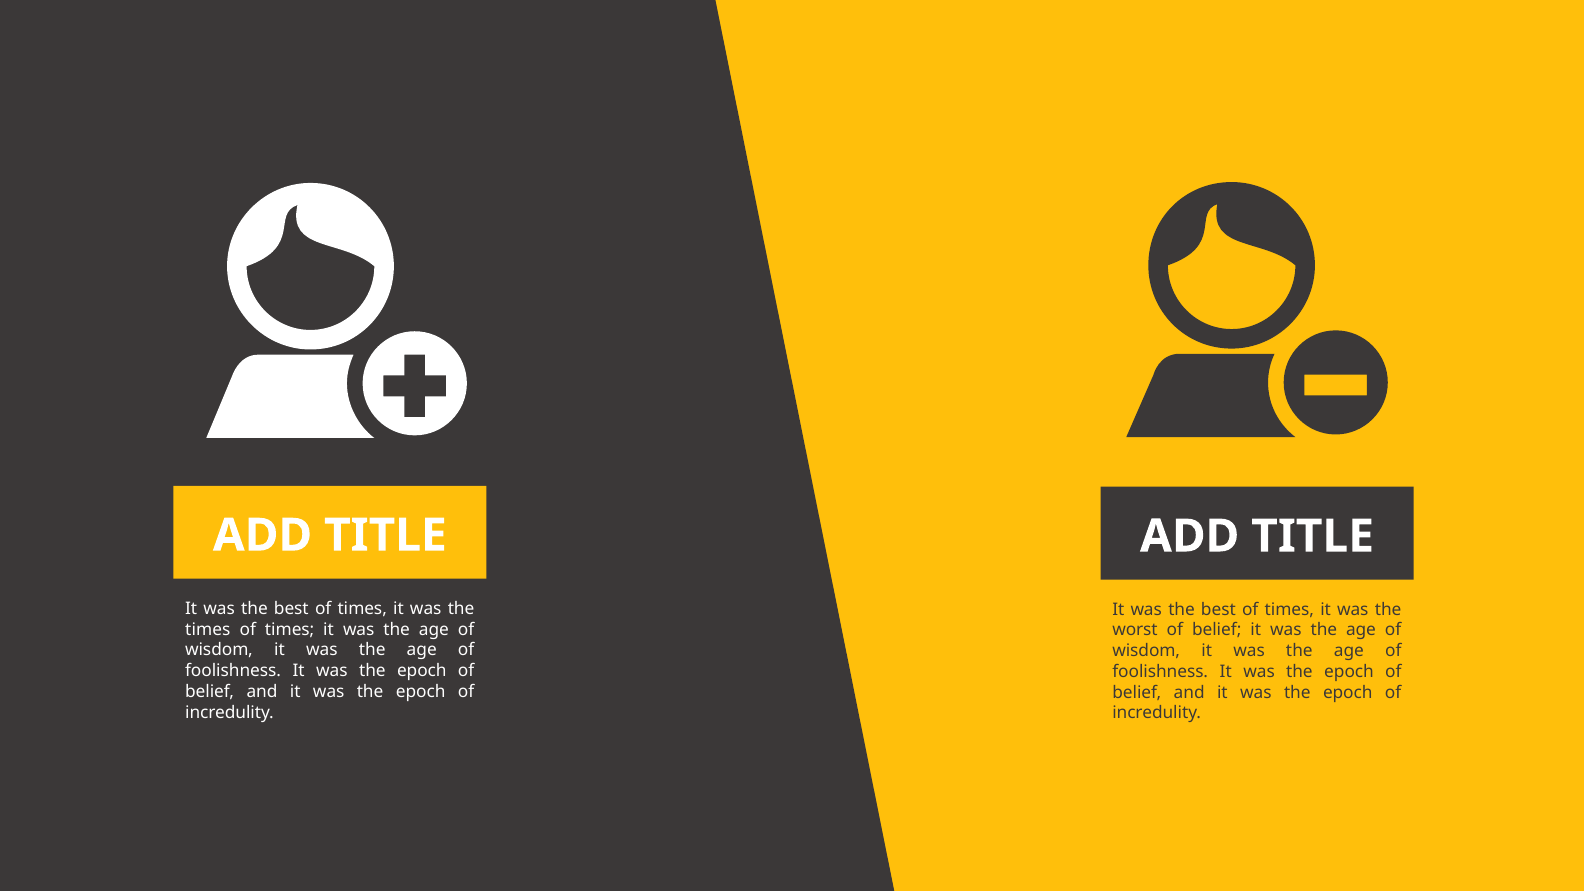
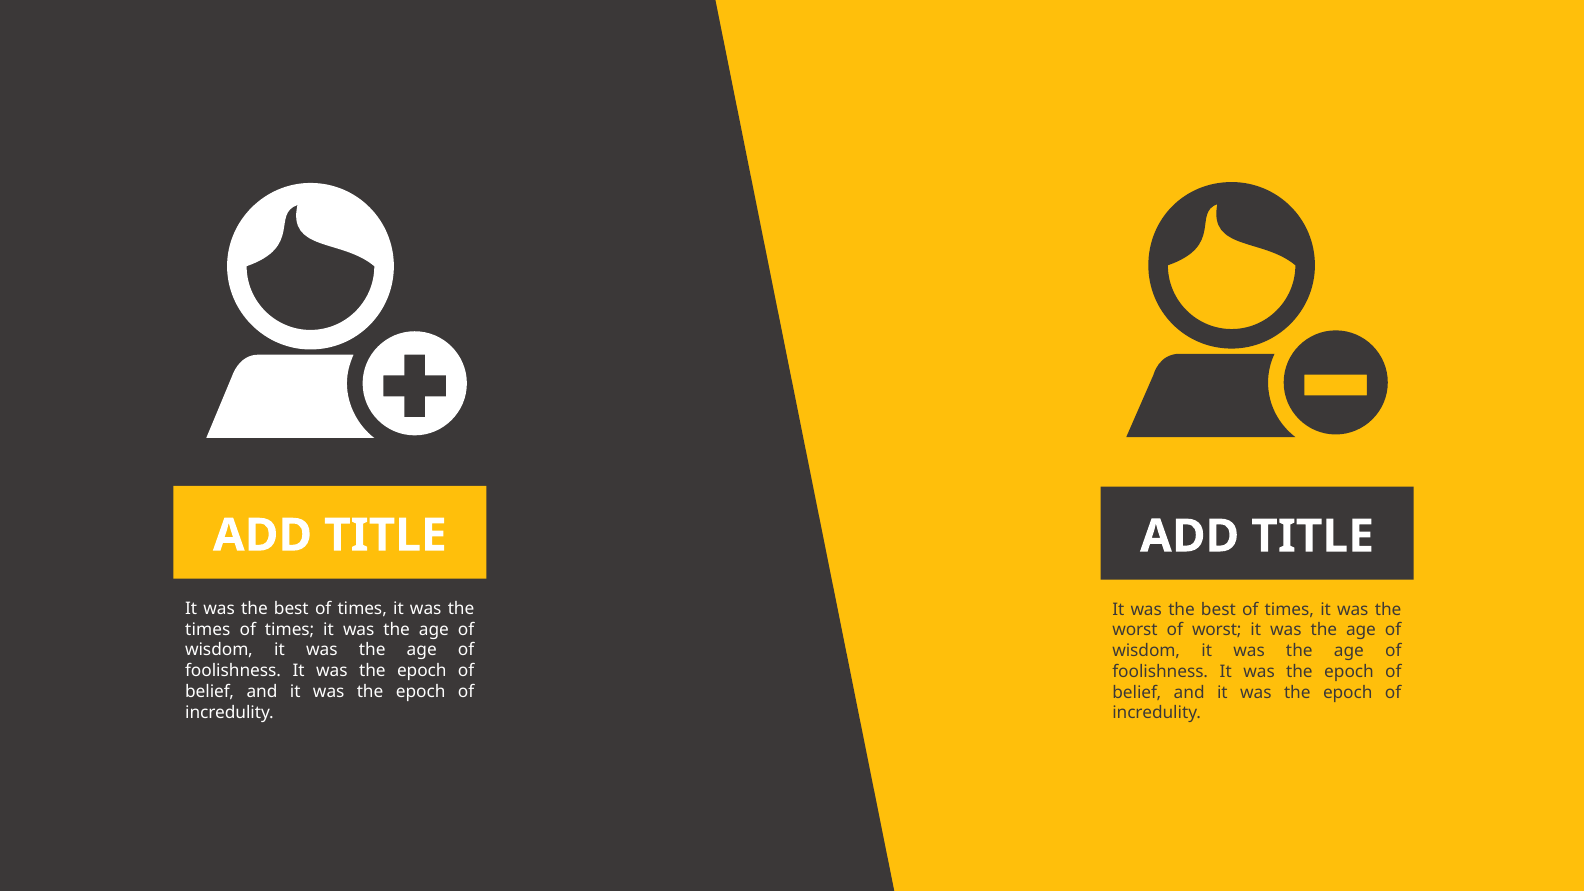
worst of belief: belief -> worst
